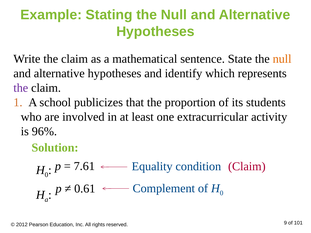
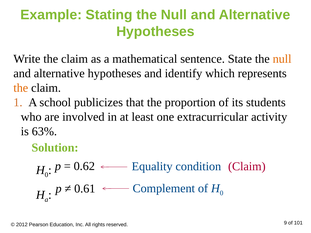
the at (21, 88) colour: purple -> orange
96%: 96% -> 63%
7.61: 7.61 -> 0.62
